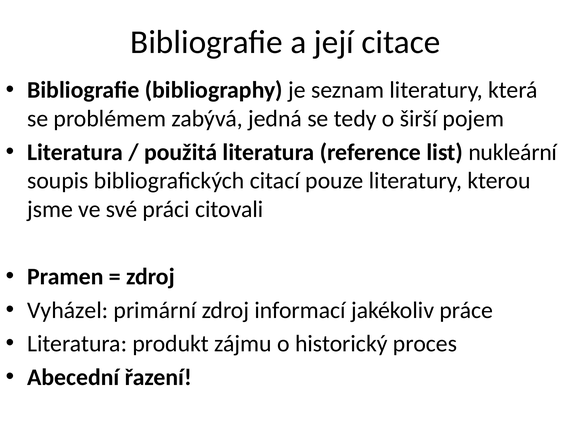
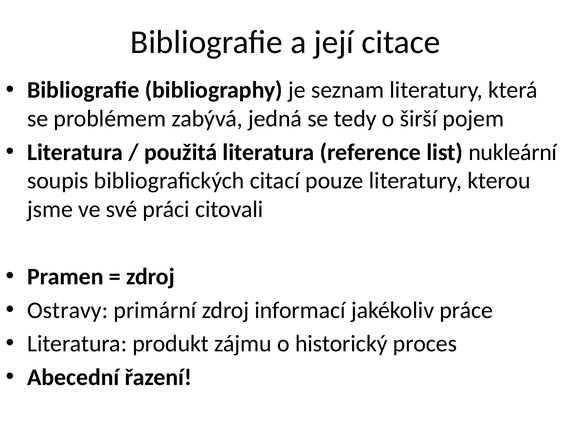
Vyházel: Vyházel -> Ostravy
